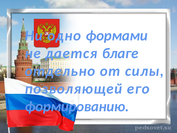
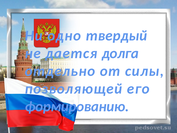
формами: формами -> твердый
благе: благе -> долга
